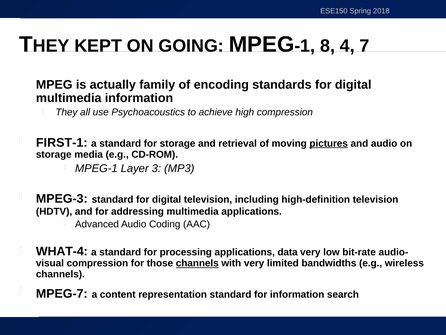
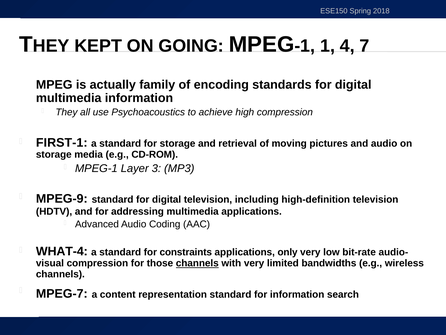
8: 8 -> 1
pictures underline: present -> none
MPEG-3: MPEG-3 -> MPEG-9
processing: processing -> constraints
data: data -> only
